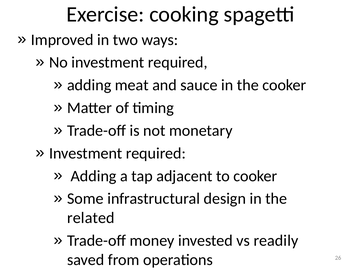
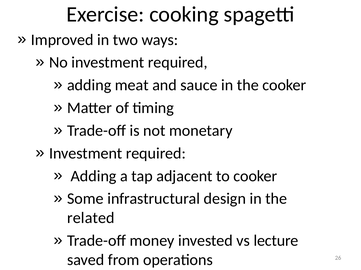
readily: readily -> lecture
